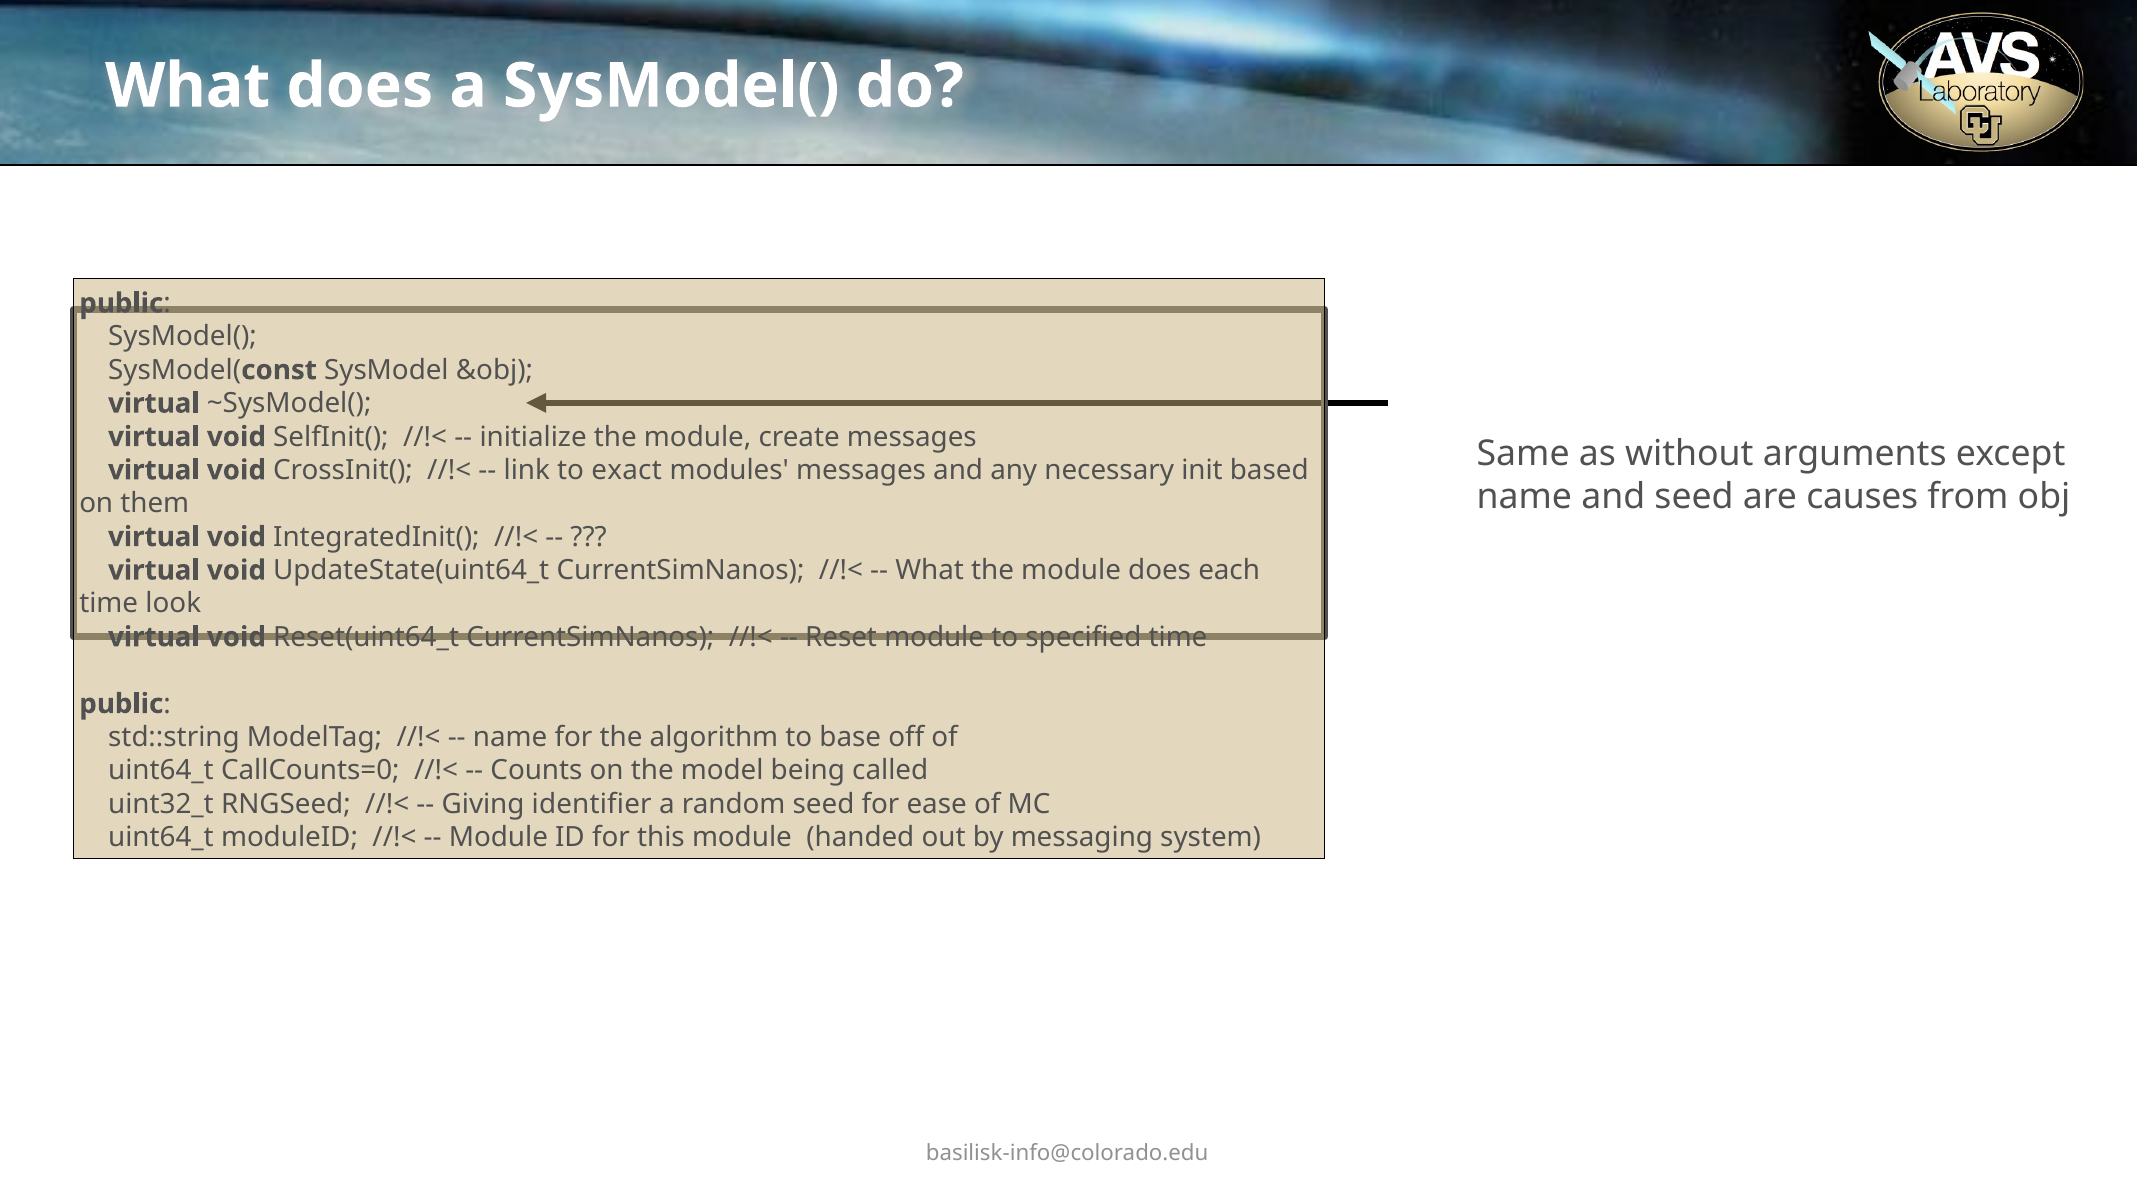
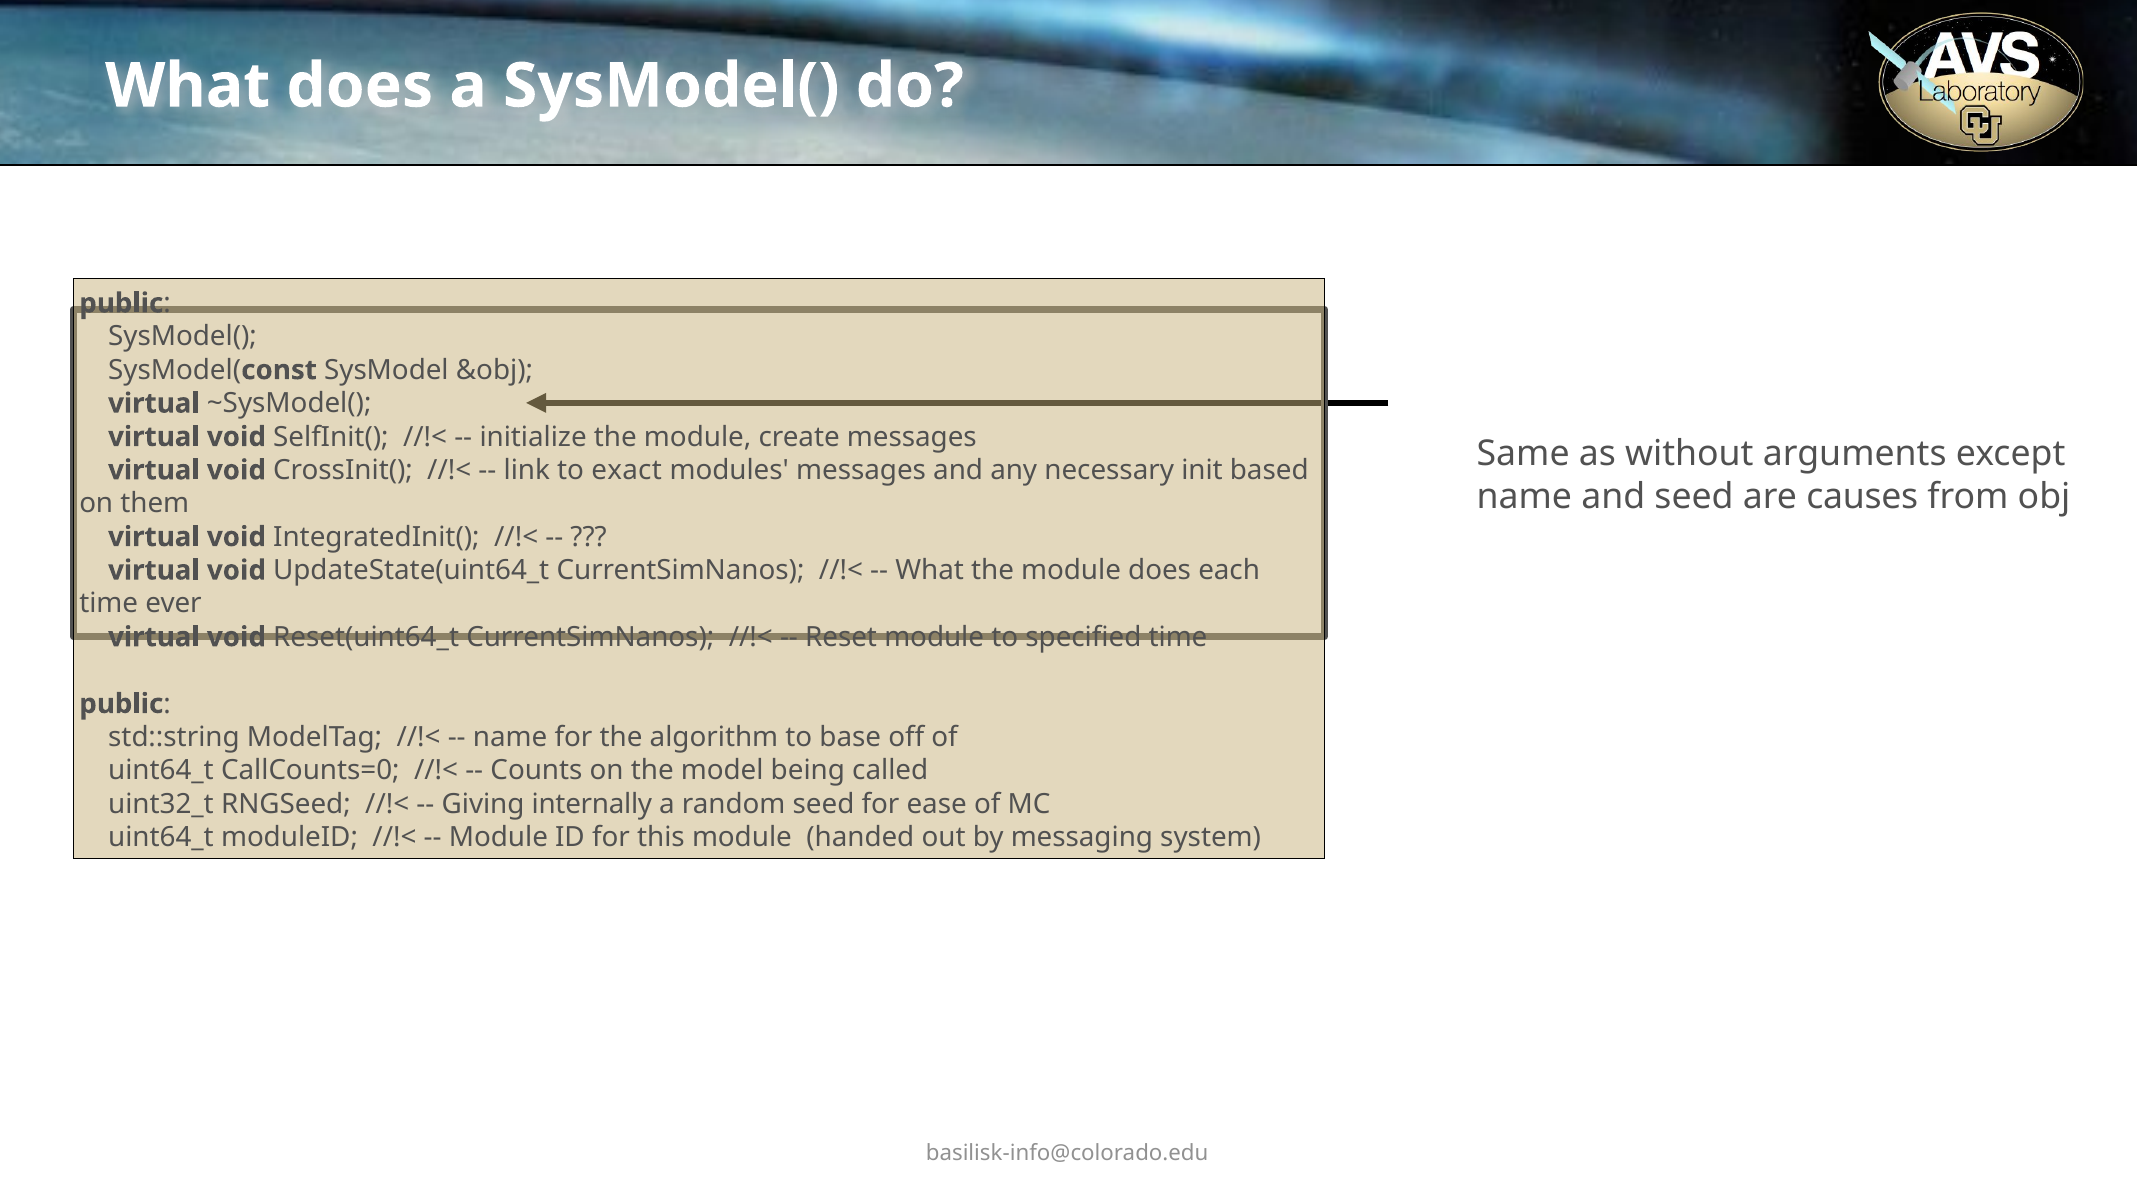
look: look -> ever
identifier: identifier -> internally
